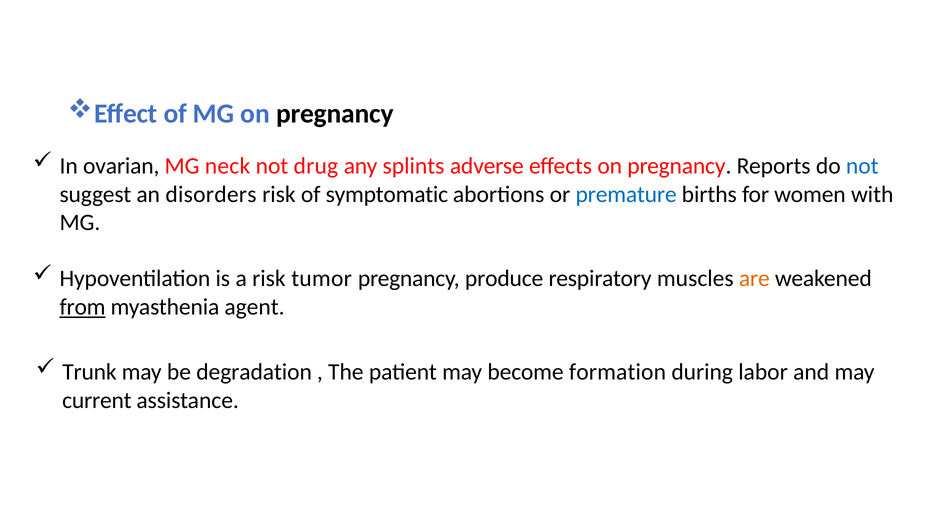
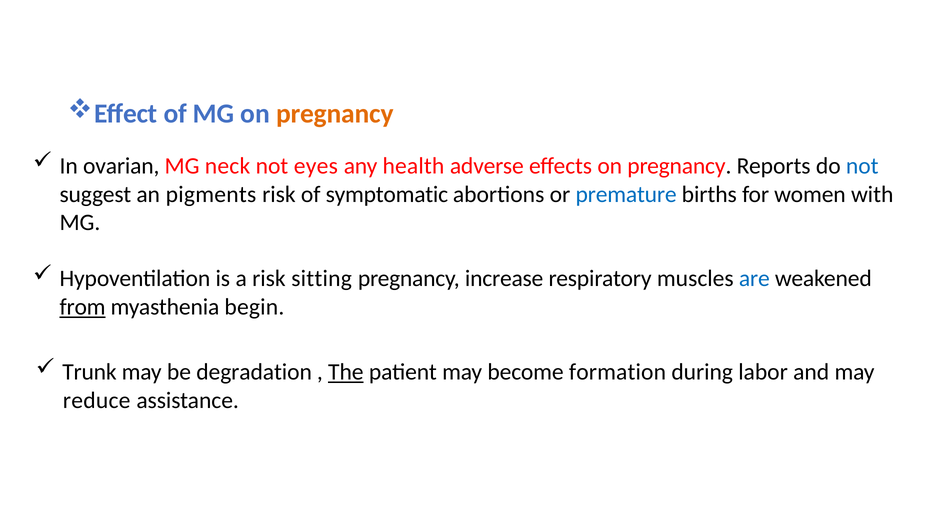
pregnancy at (335, 114) colour: black -> orange
drug: drug -> eyes
splints: splints -> health
disorders: disorders -> pigments
tumor: tumor -> sitting
produce: produce -> increase
are colour: orange -> blue
agent: agent -> begin
The underline: none -> present
current: current -> reduce
